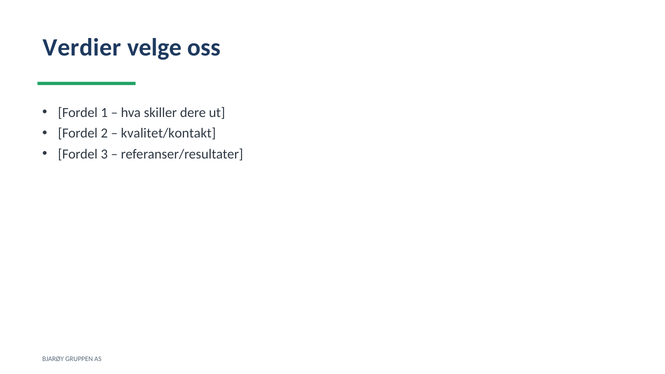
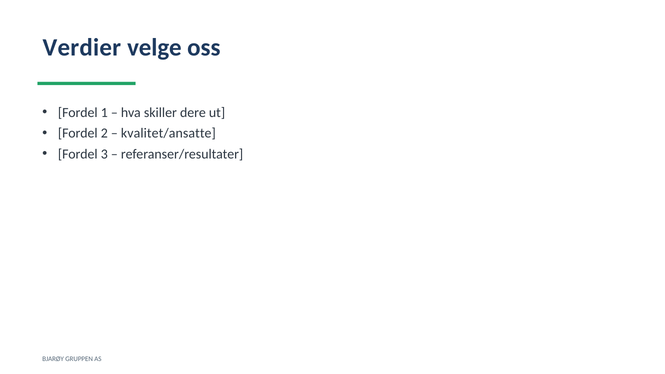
kvalitet/kontakt: kvalitet/kontakt -> kvalitet/ansatte
